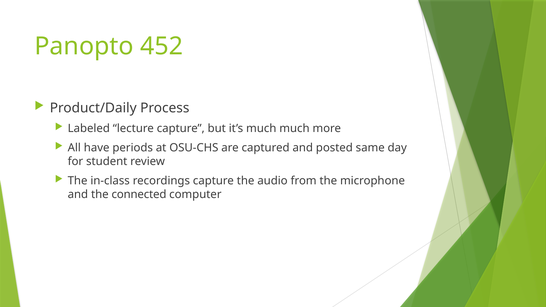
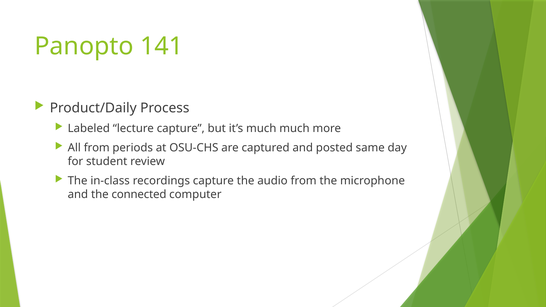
452: 452 -> 141
All have: have -> from
